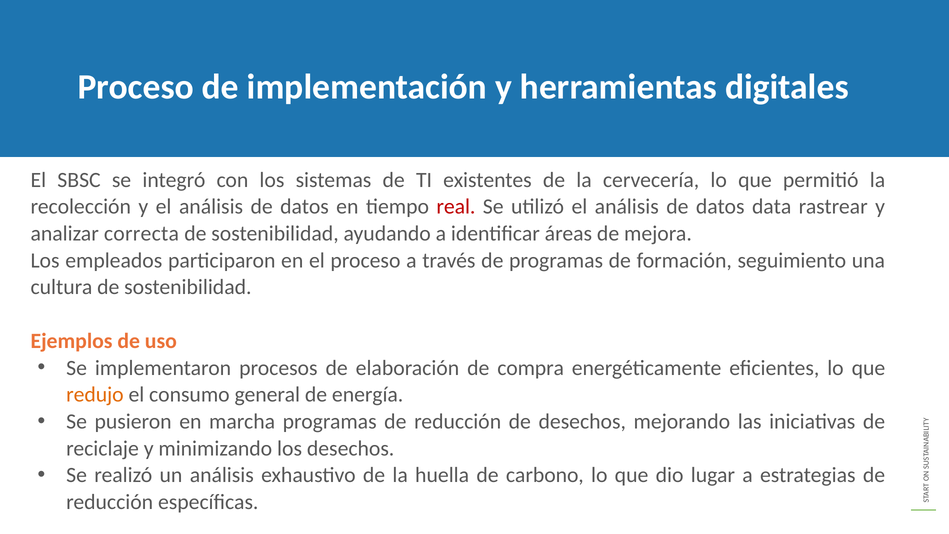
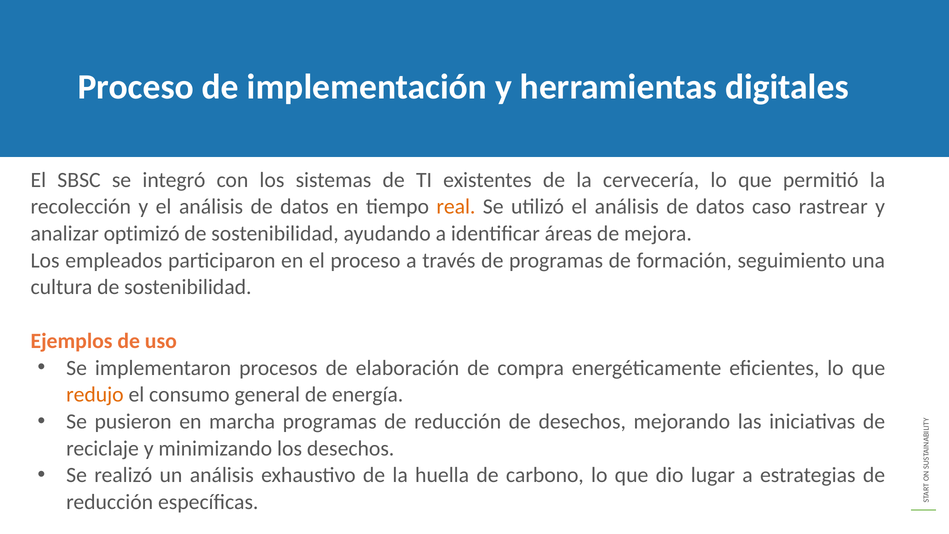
real colour: red -> orange
data: data -> caso
correcta: correcta -> optimizó
